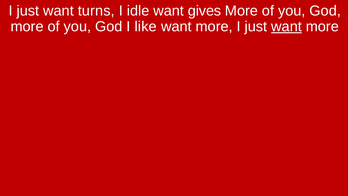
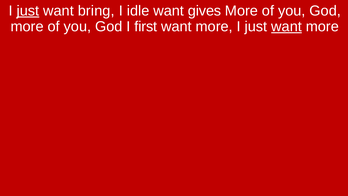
just at (28, 11) underline: none -> present
turns: turns -> bring
like: like -> first
